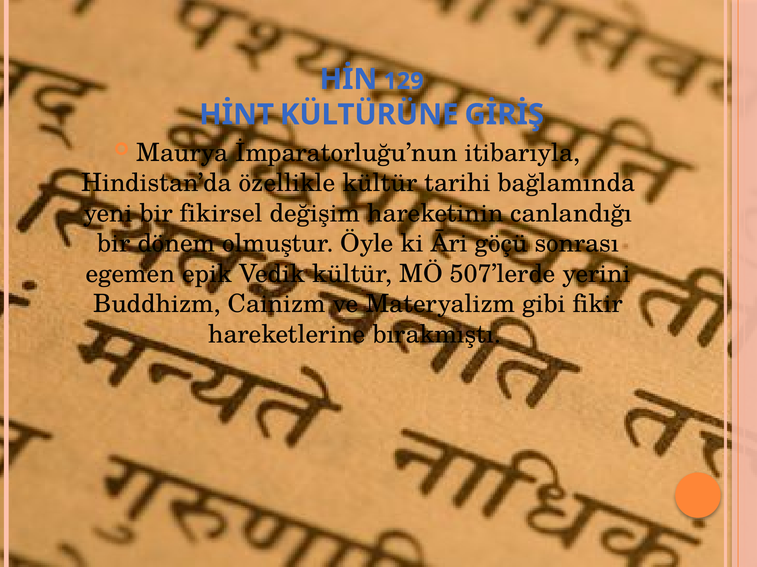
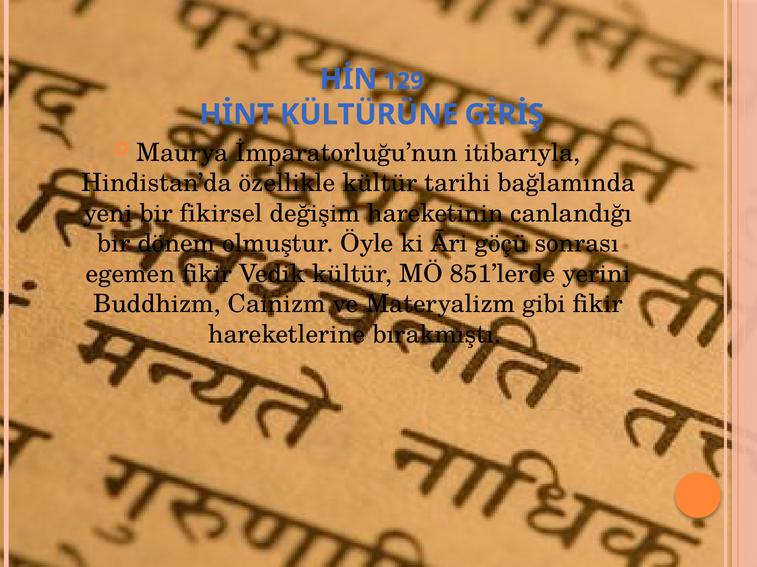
egemen epik: epik -> fikir
507’lerde: 507’lerde -> 851’lerde
